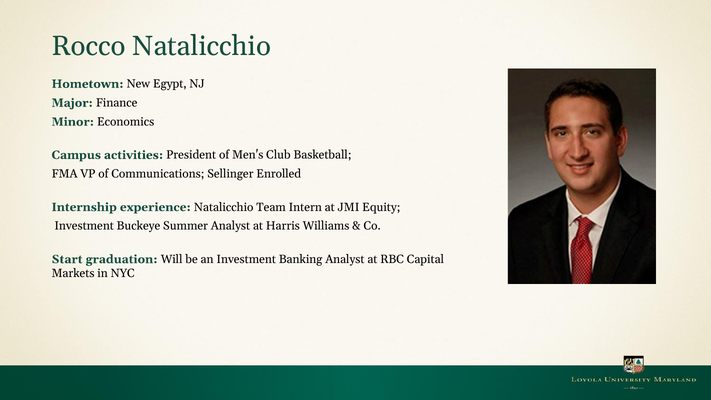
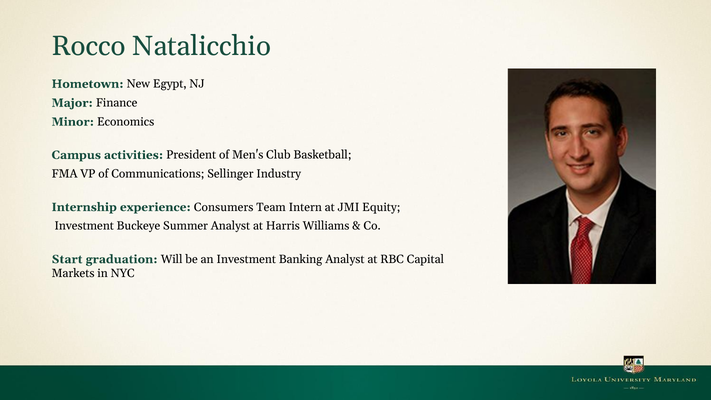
Enrolled: Enrolled -> Industry
experience Natalicchio: Natalicchio -> Consumers
